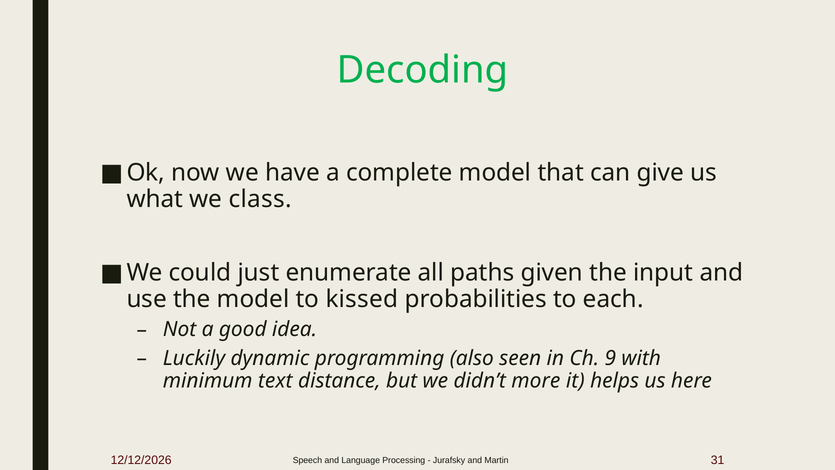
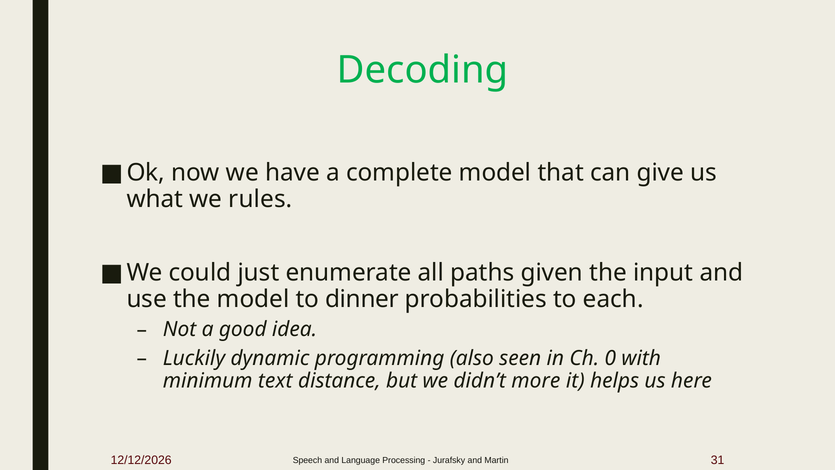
class: class -> rules
kissed: kissed -> dinner
9: 9 -> 0
